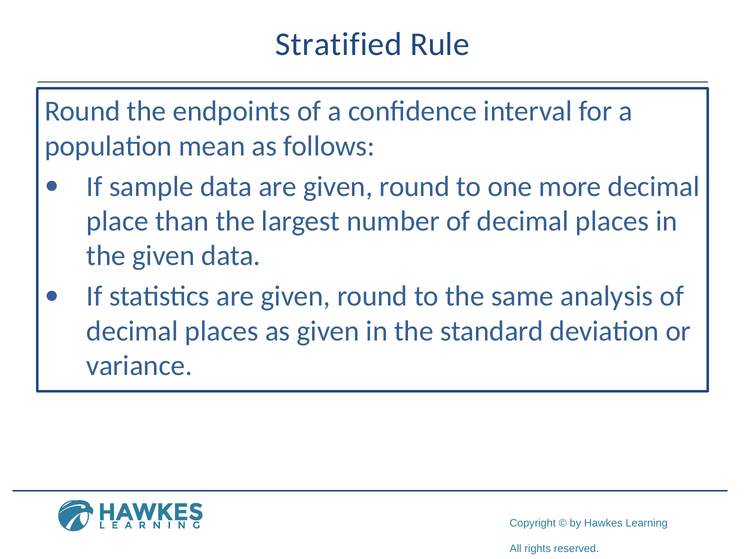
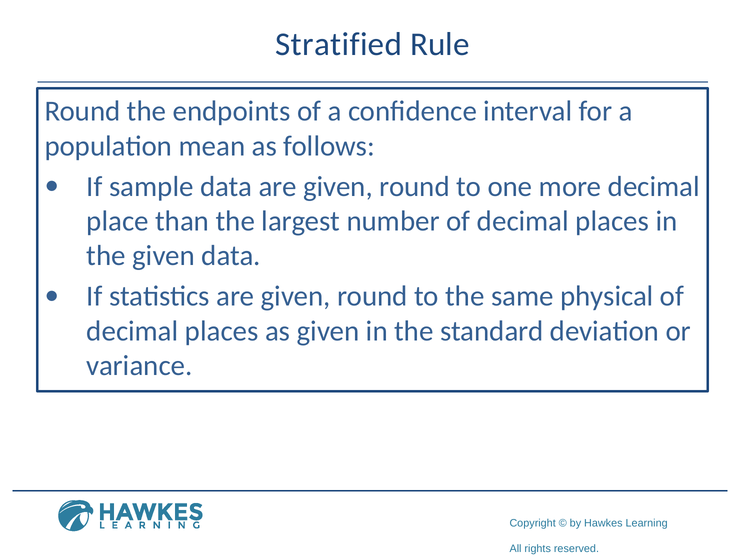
analysis: analysis -> physical
